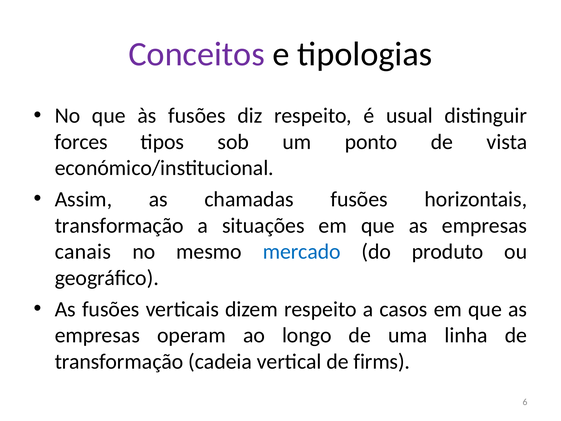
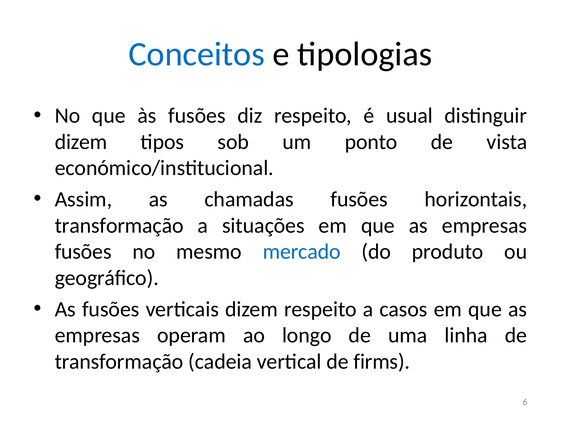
Conceitos colour: purple -> blue
forces at (81, 142): forces -> dizem
canais at (83, 252): canais -> fusões
